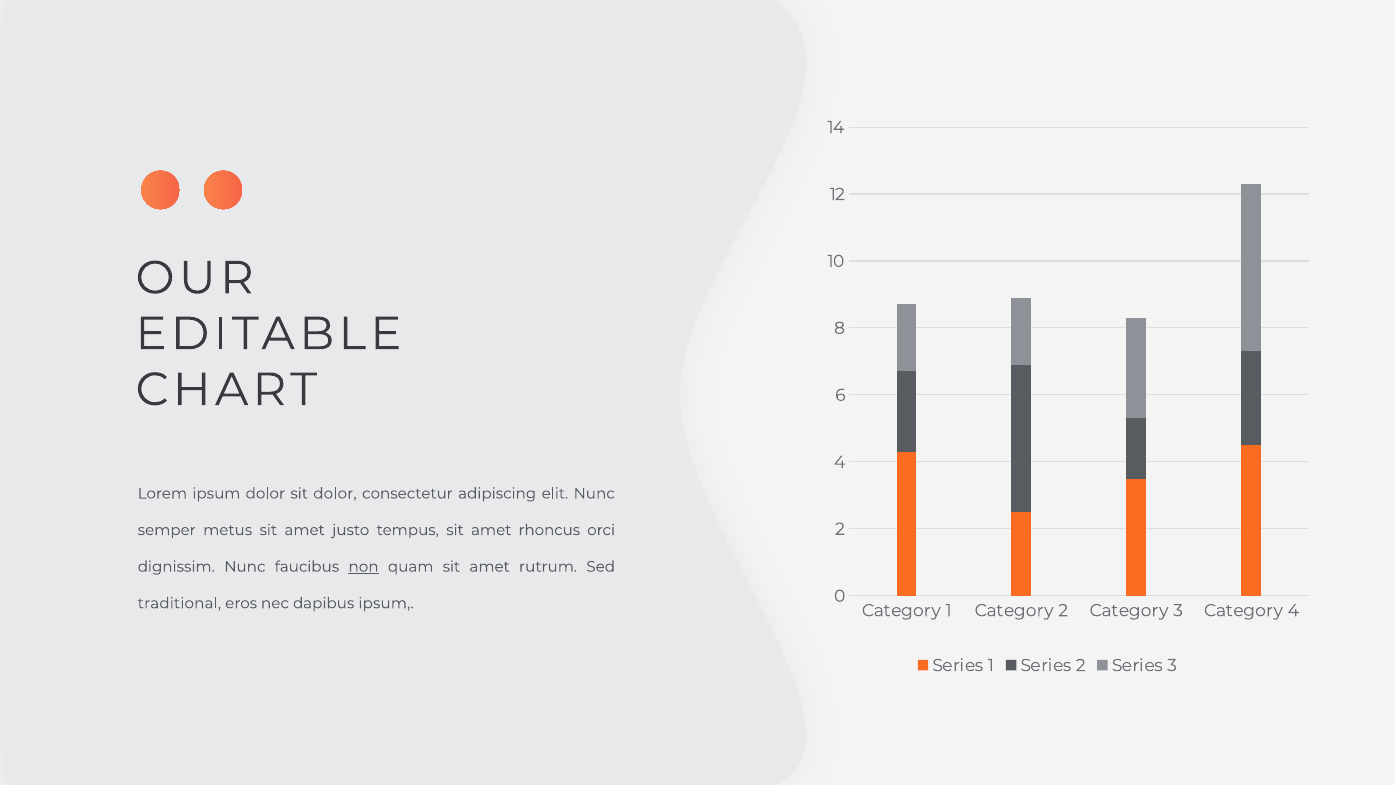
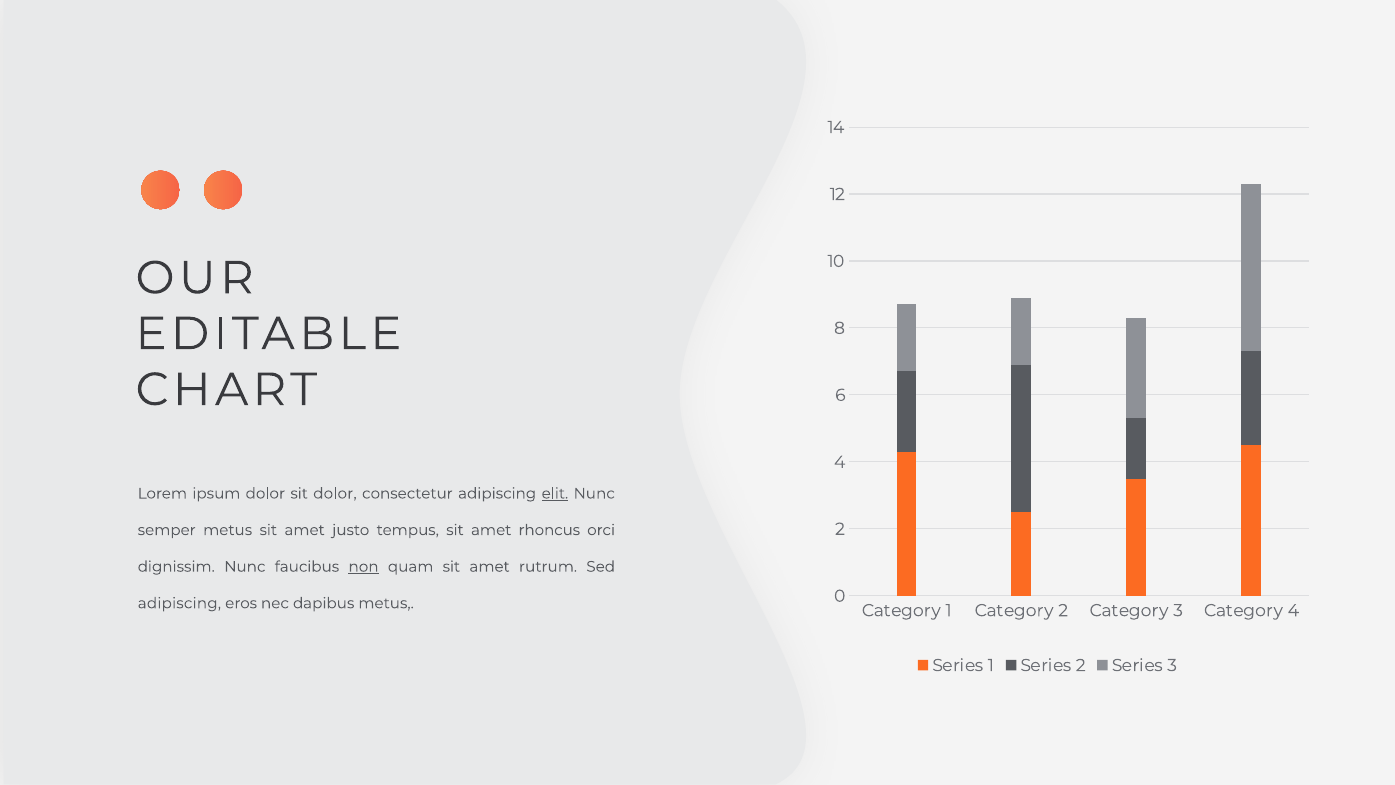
elit underline: none -> present
traditional at (179, 603): traditional -> adipiscing
dapibus ipsum: ipsum -> metus
